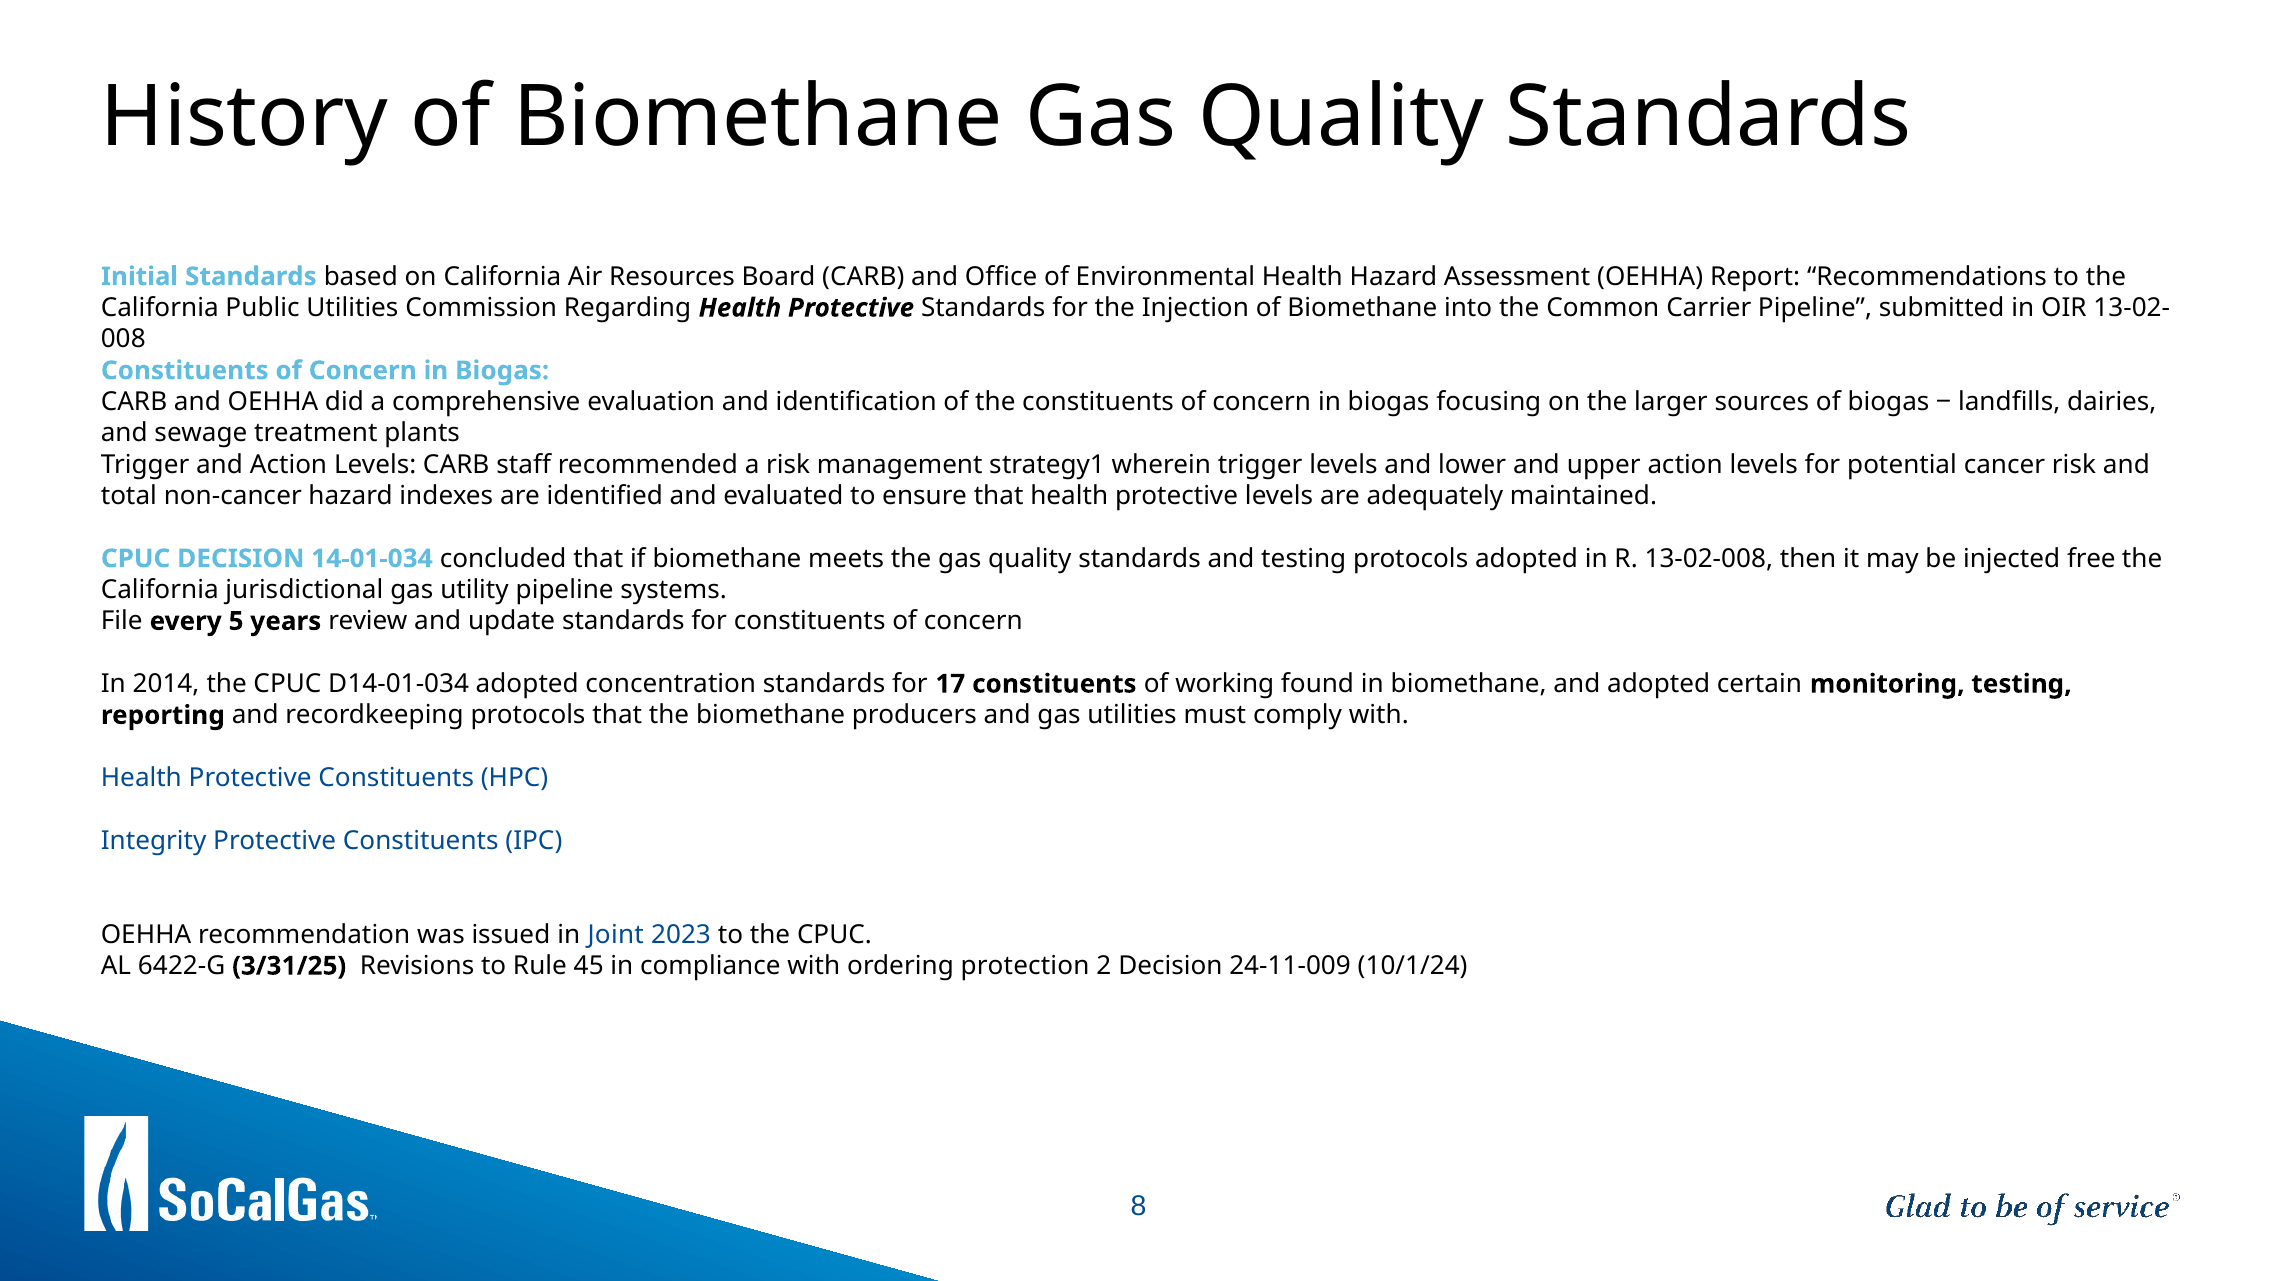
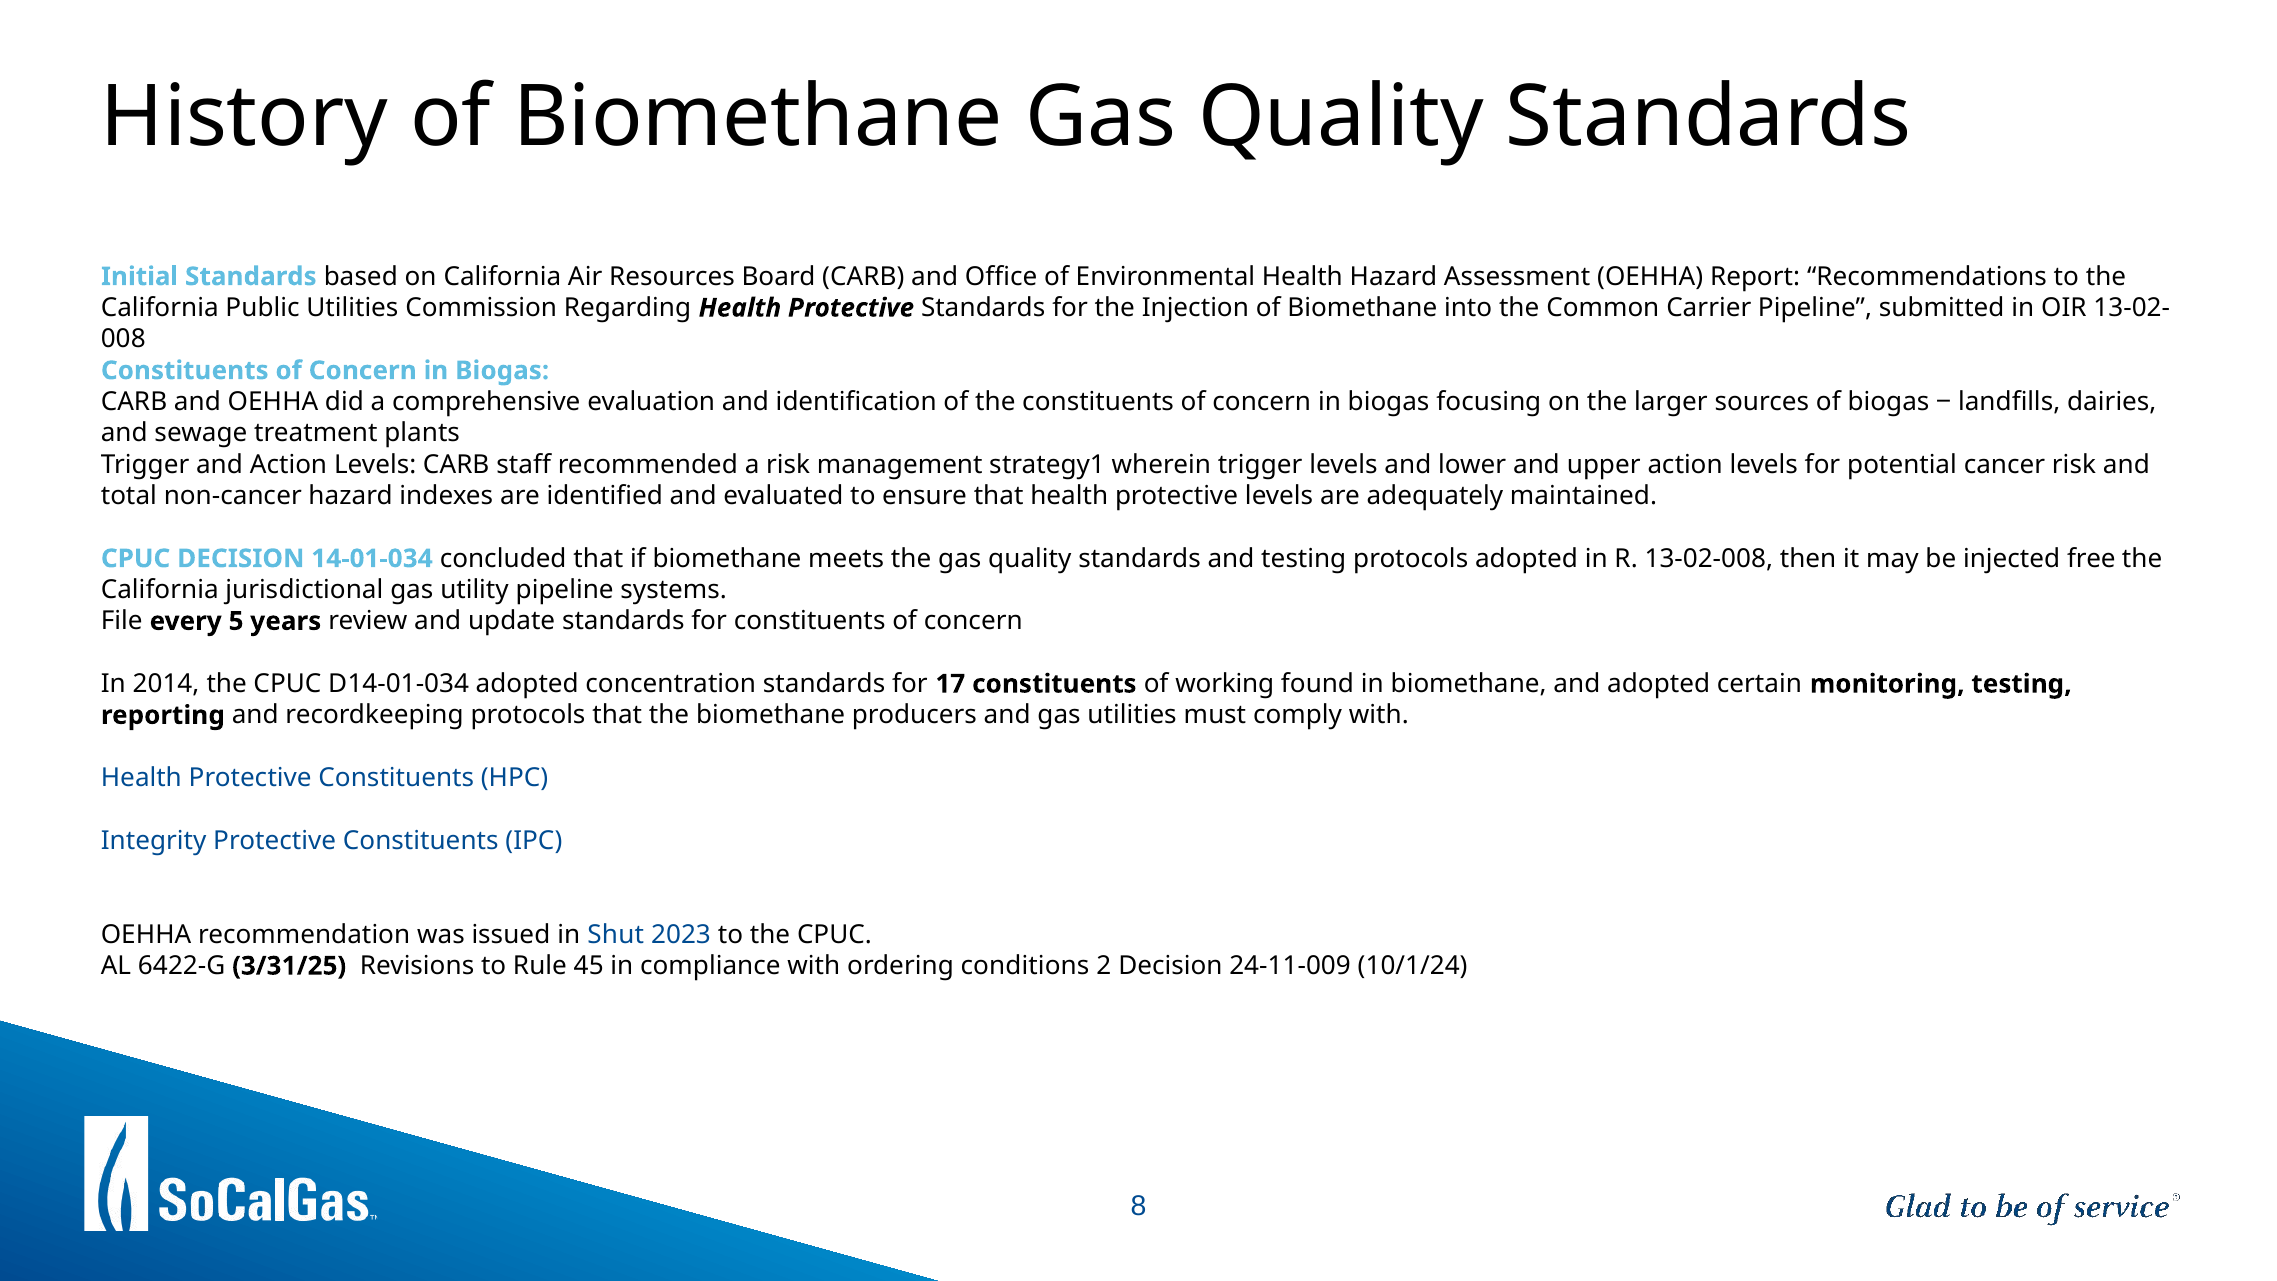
Joint: Joint -> Shut
protection: protection -> conditions
